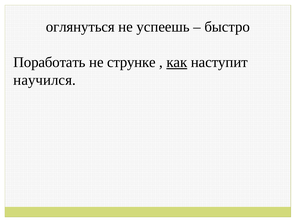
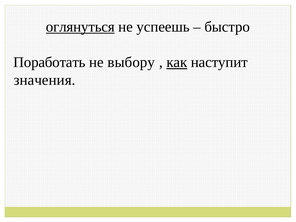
оглянуться underline: none -> present
струнке: струнке -> выбору
научился: научился -> значения
